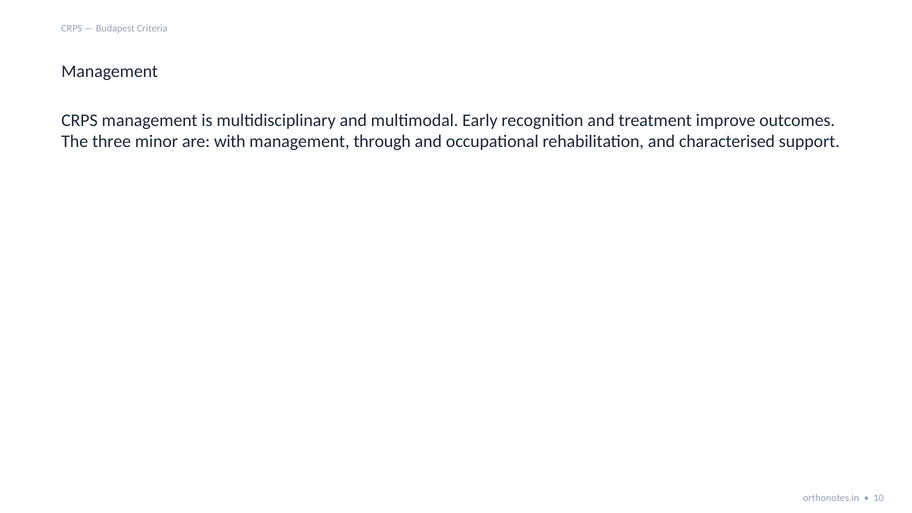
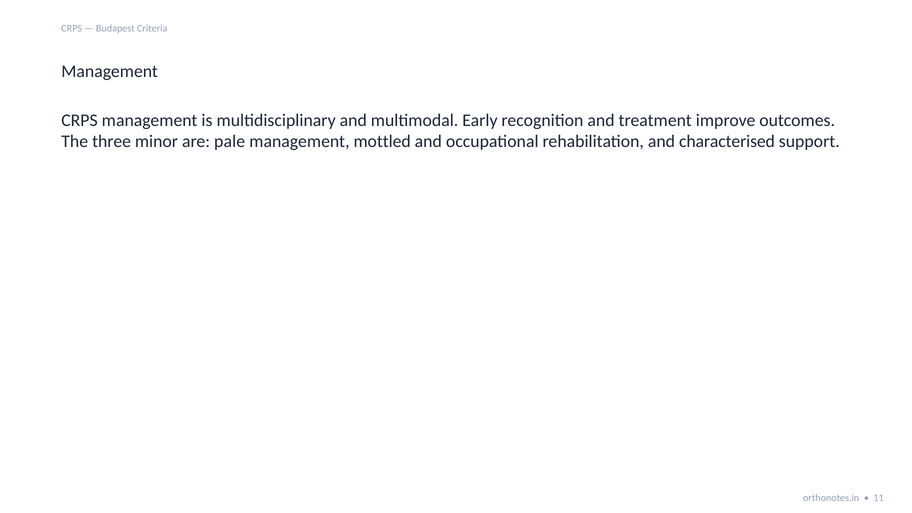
with: with -> pale
through: through -> mottled
10: 10 -> 11
